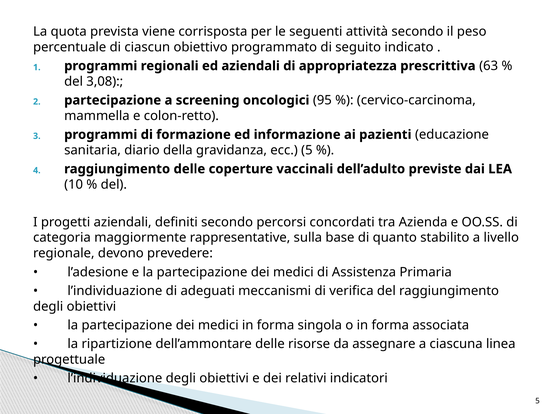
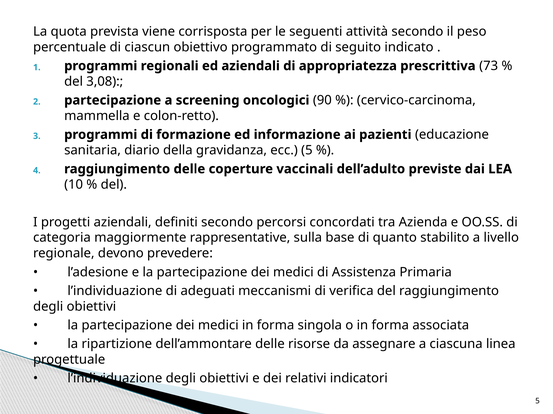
63: 63 -> 73
95: 95 -> 90
